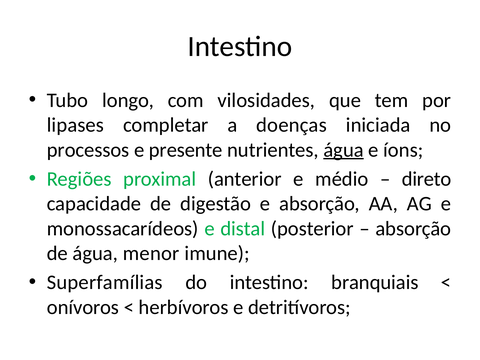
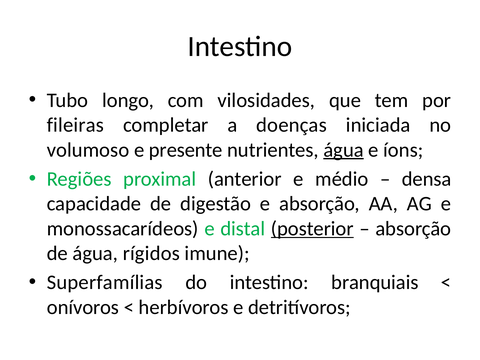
lipases: lipases -> fileiras
processos: processos -> volumoso
direto: direto -> densa
posterior underline: none -> present
menor: menor -> rígidos
